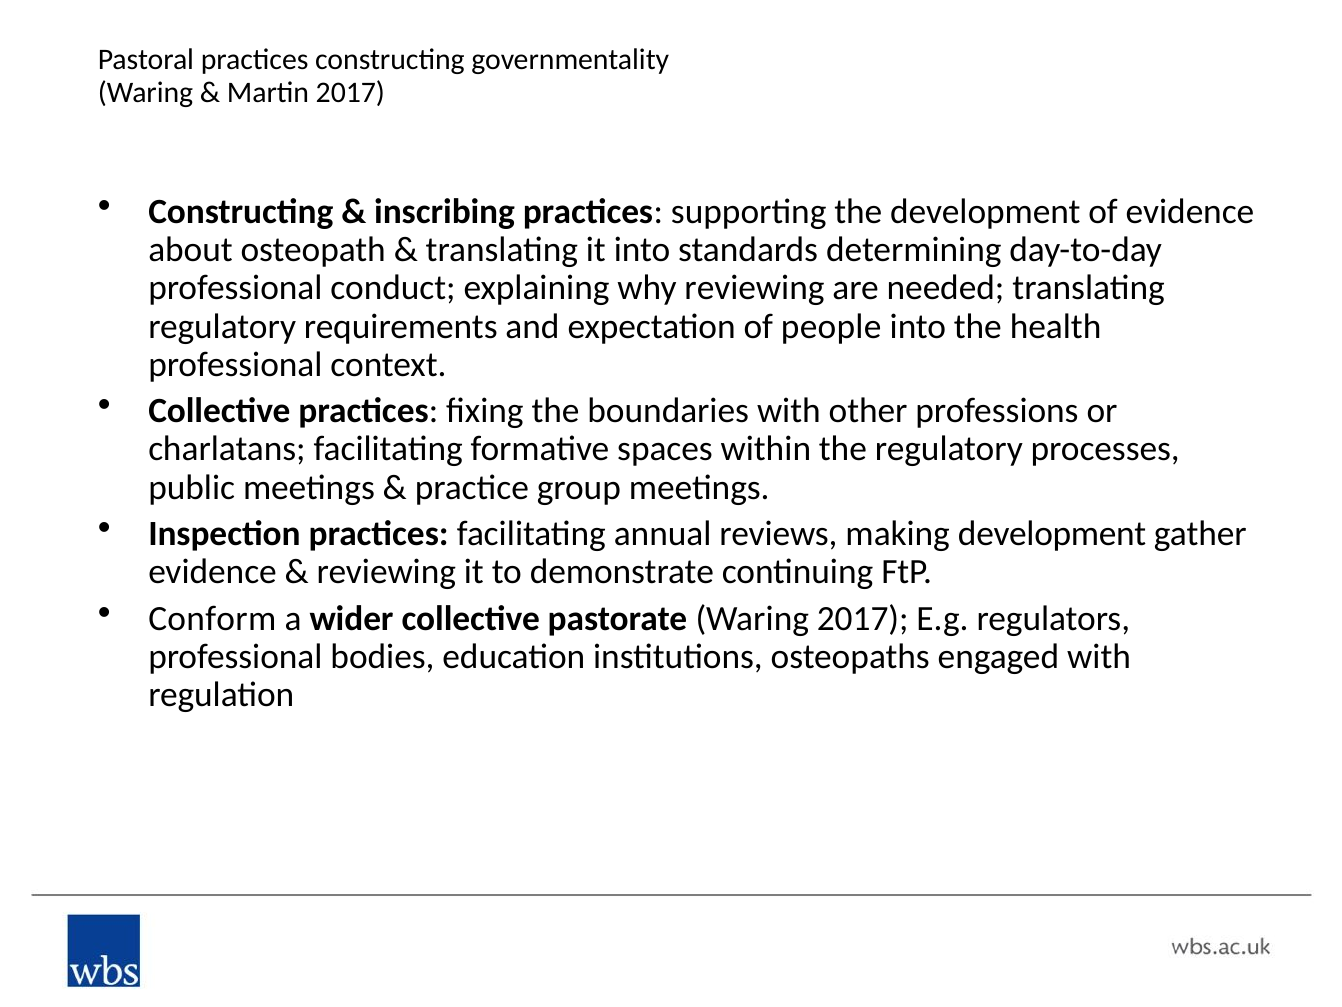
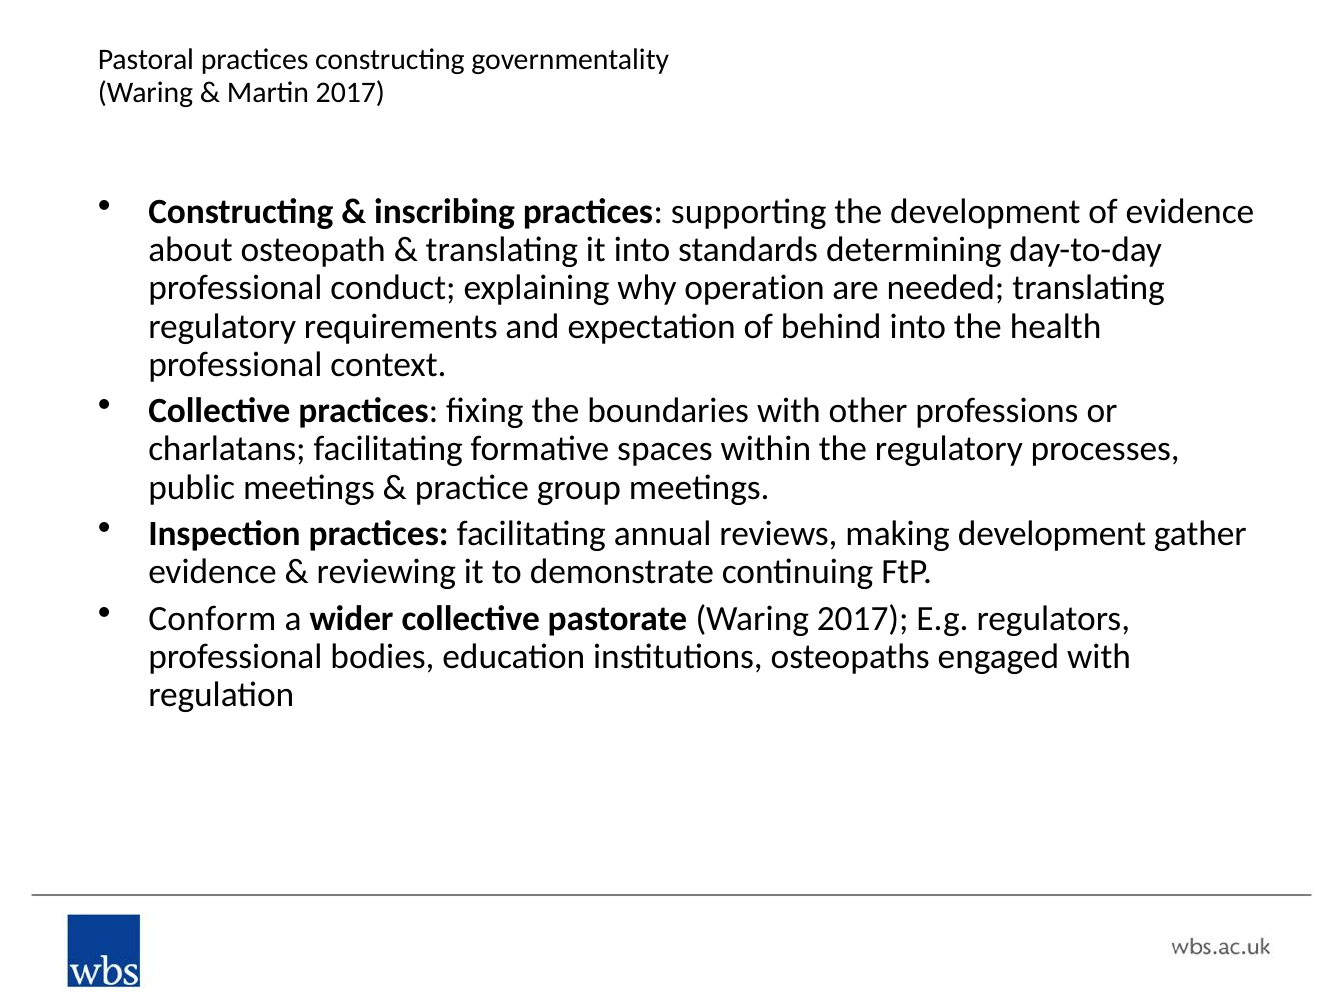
why reviewing: reviewing -> operation
people: people -> behind
